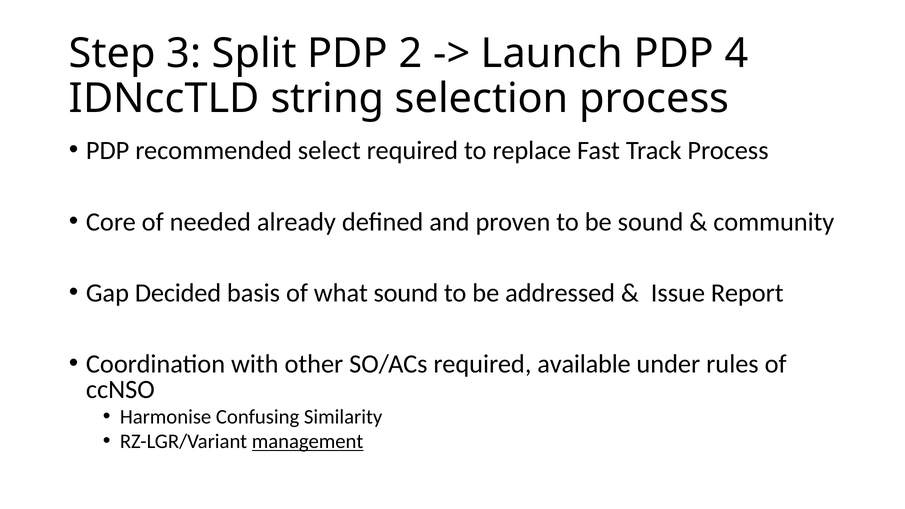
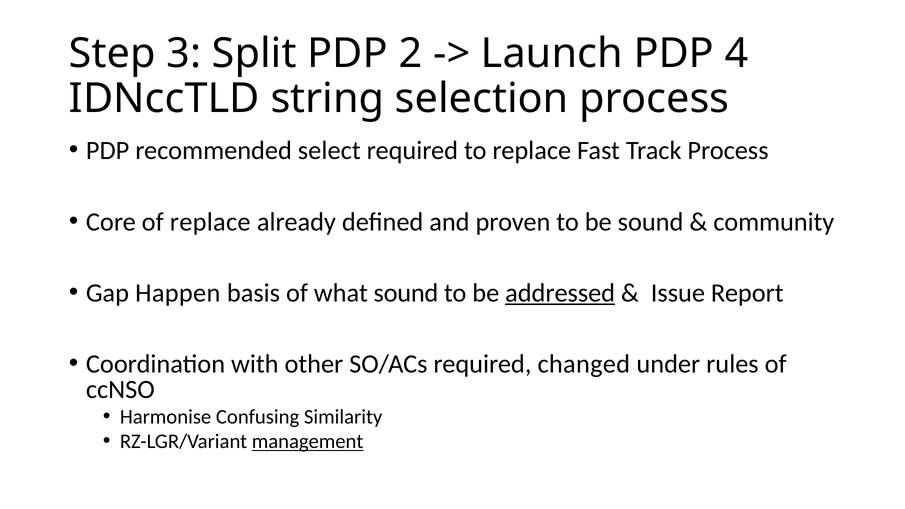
of needed: needed -> replace
Decided: Decided -> Happen
addressed underline: none -> present
available: available -> changed
